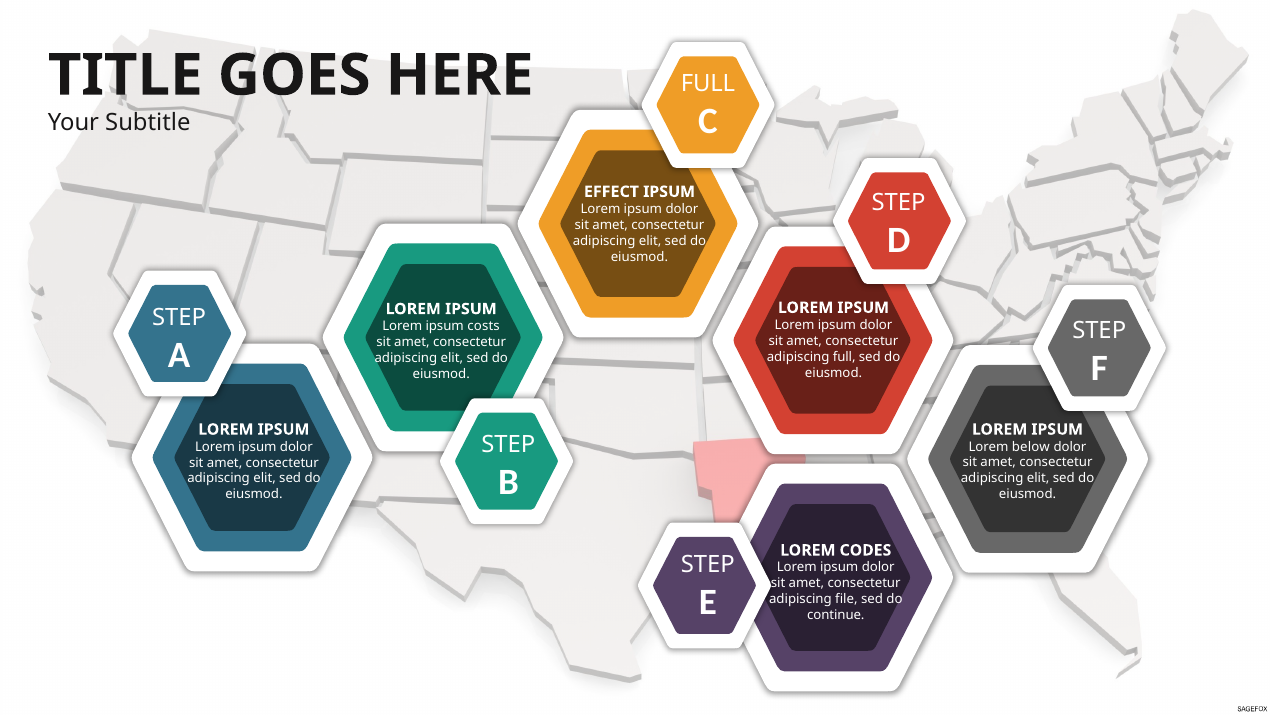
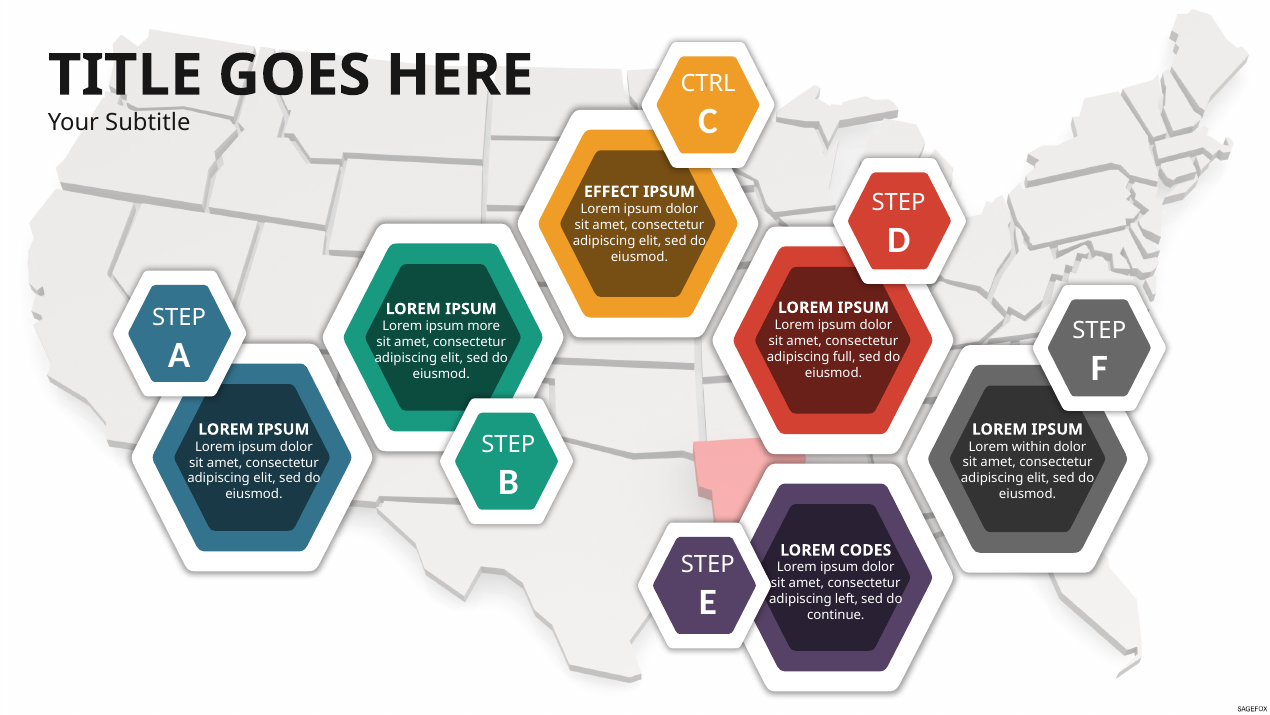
FULL at (708, 84): FULL -> CTRL
costs: costs -> more
below: below -> within
file: file -> left
